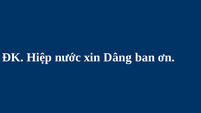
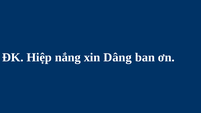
nước: nước -> nắng
